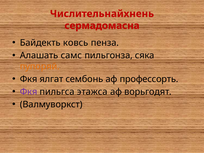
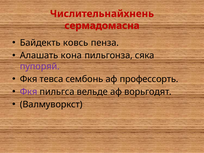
самс: самс -> кона
пупоряй colour: orange -> purple
ялгат: ялгат -> тевса
этажса: этажса -> вельде
